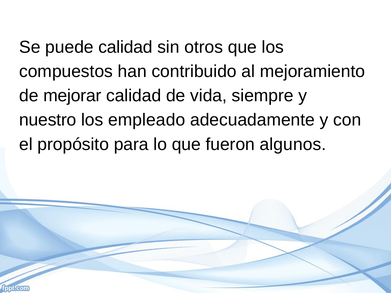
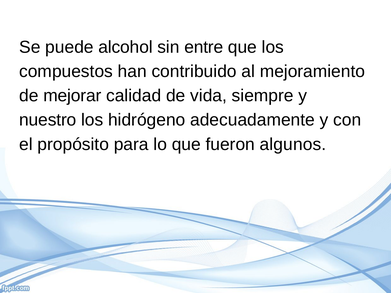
puede calidad: calidad -> alcohol
otros: otros -> entre
empleado: empleado -> hidrógeno
